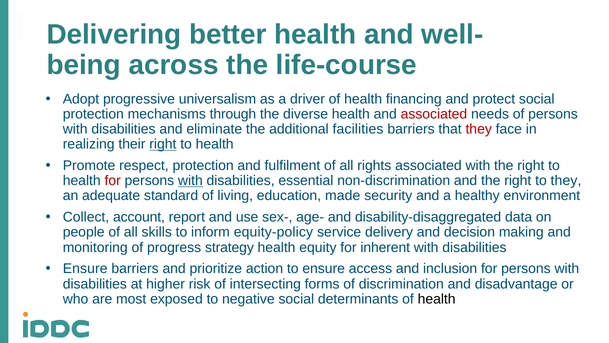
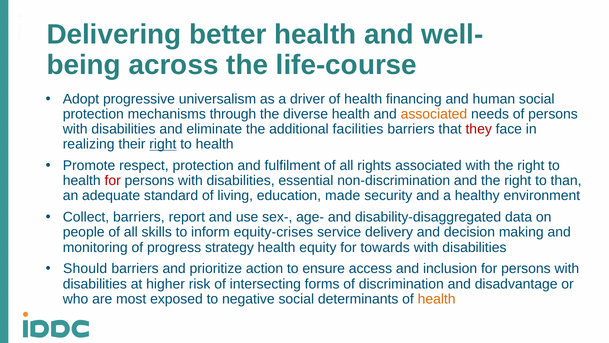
protect: protect -> human
associated at (434, 114) colour: red -> orange
with at (190, 180) underline: present -> none
to they: they -> than
Collect account: account -> barriers
equity-policy: equity-policy -> equity-crises
inherent: inherent -> towards
Ensure at (85, 269): Ensure -> Should
health at (437, 299) colour: black -> orange
